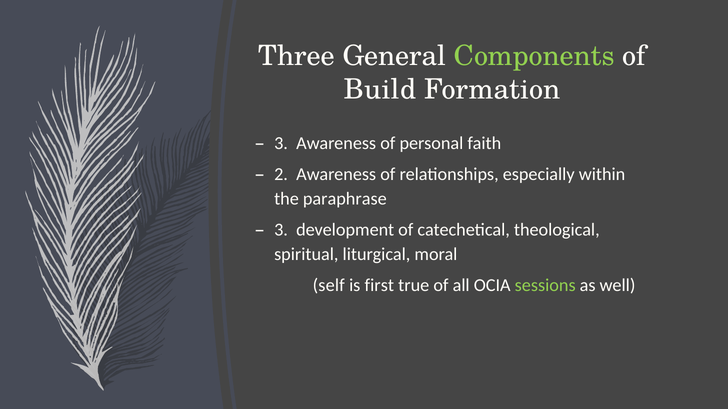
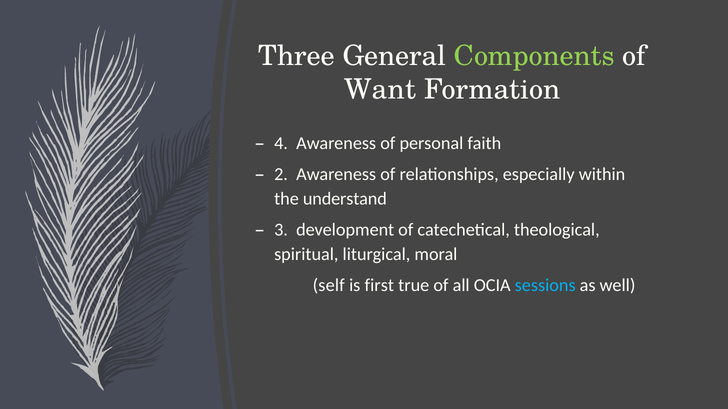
Build: Build -> Want
3 at (281, 143): 3 -> 4
paraphrase: paraphrase -> understand
sessions colour: light green -> light blue
